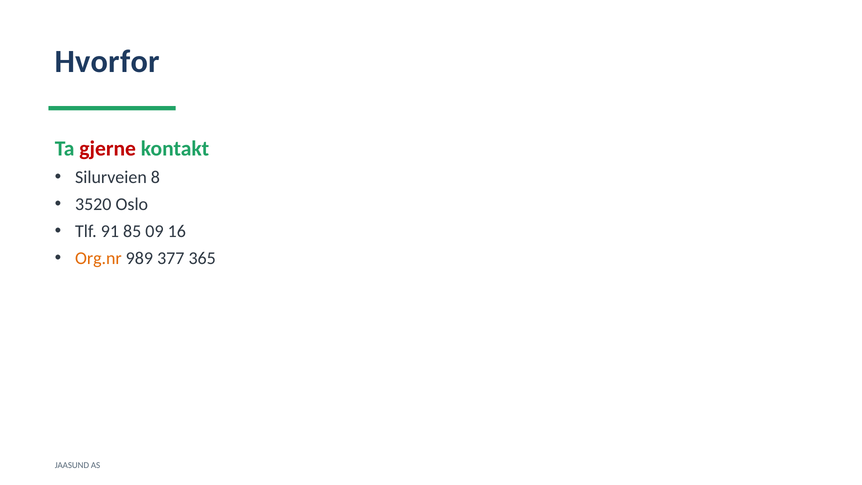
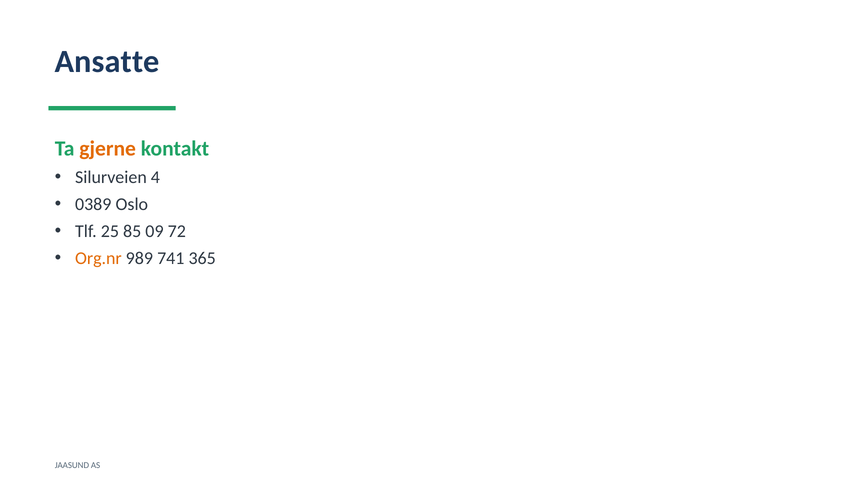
Hvorfor: Hvorfor -> Ansatte
gjerne colour: red -> orange
8: 8 -> 4
3520: 3520 -> 0389
91: 91 -> 25
16: 16 -> 72
377: 377 -> 741
